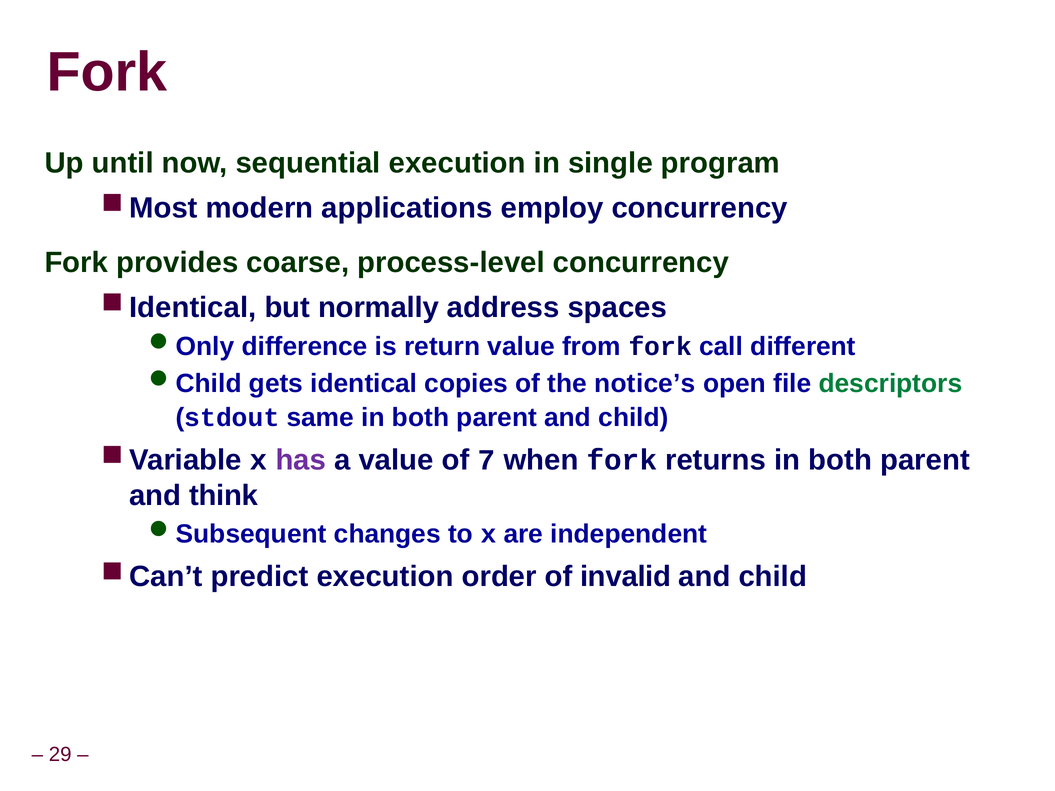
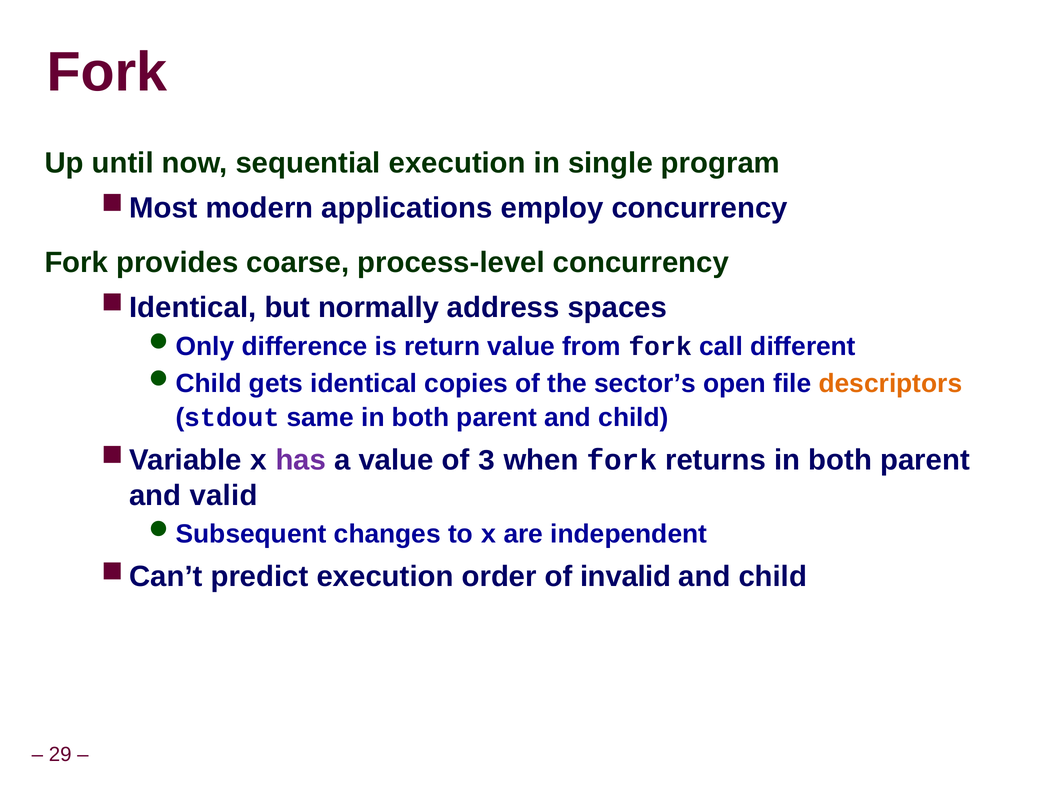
notice’s: notice’s -> sector’s
descriptors colour: green -> orange
7: 7 -> 3
think: think -> valid
